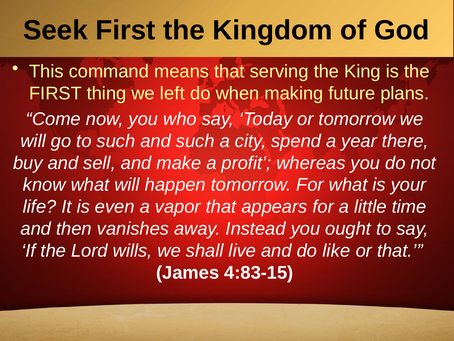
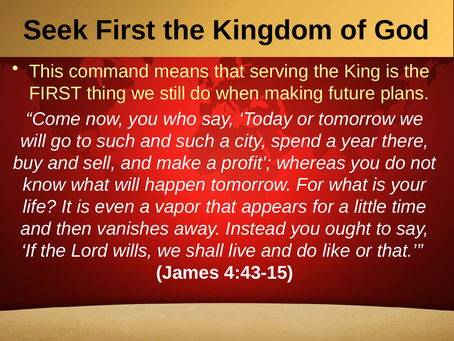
left: left -> still
4:83-15: 4:83-15 -> 4:43-15
